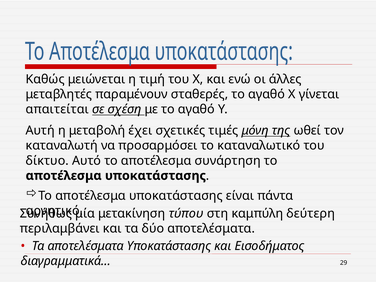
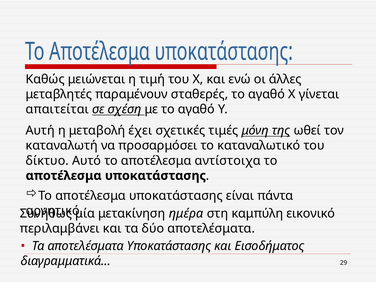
συνάρτηση: συνάρτηση -> αντίστοιχα
τύπου: τύπου -> ημέρα
δεύτερη: δεύτερη -> εικονικό
